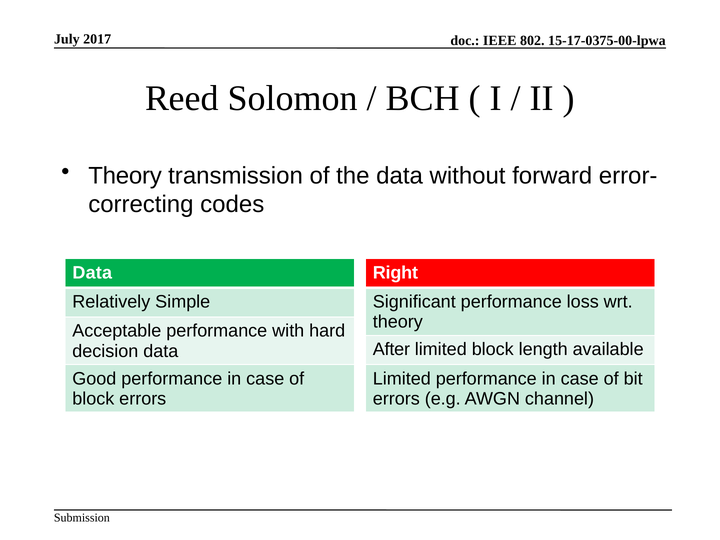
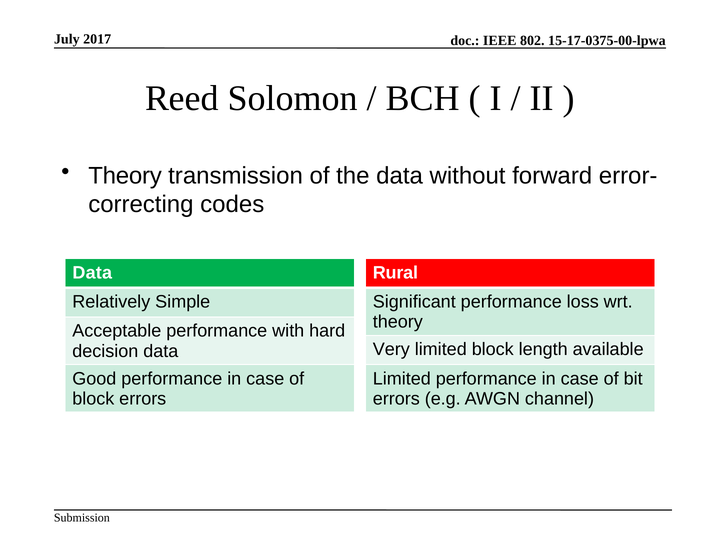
Right: Right -> Rural
After: After -> Very
